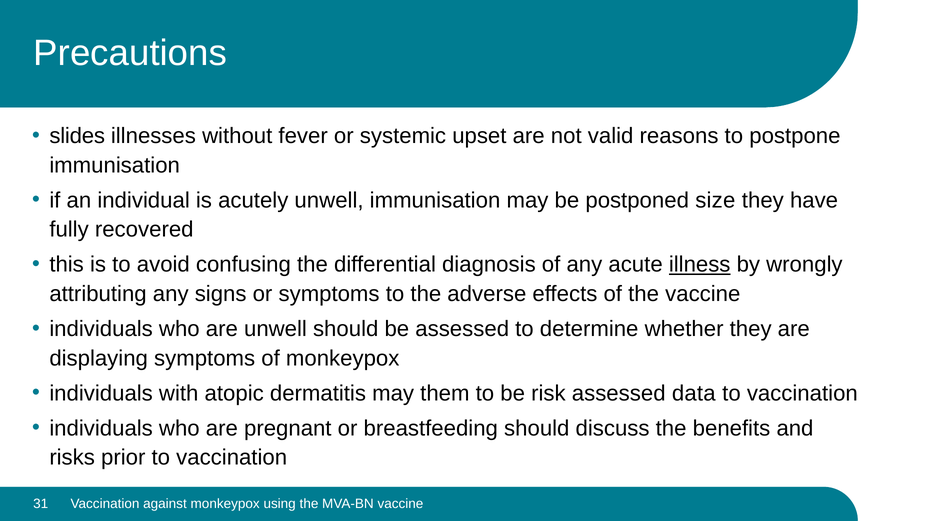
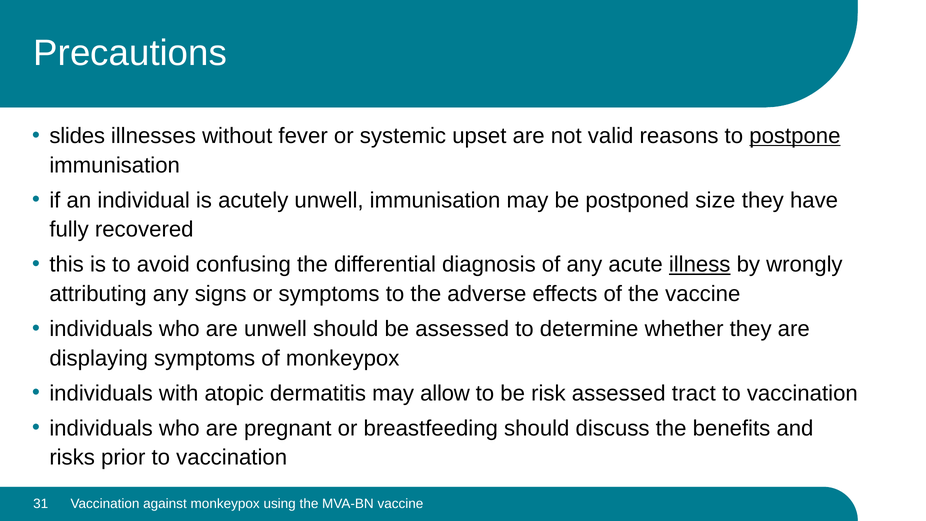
postpone underline: none -> present
them: them -> allow
data: data -> tract
